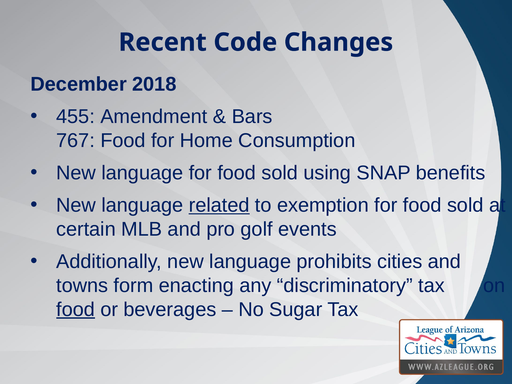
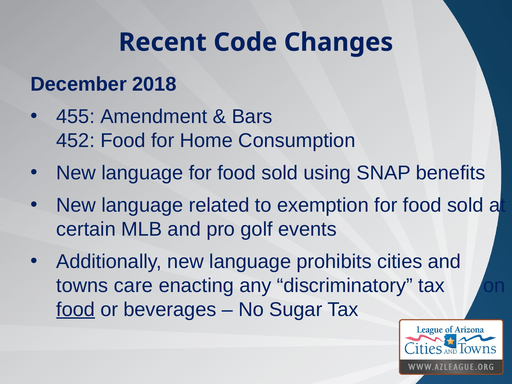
767: 767 -> 452
related underline: present -> none
form: form -> care
